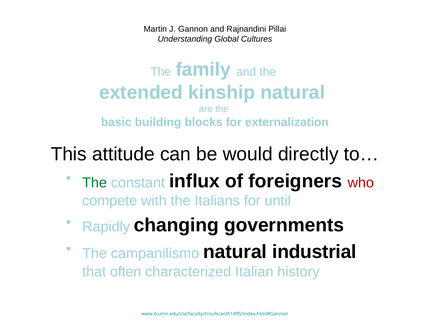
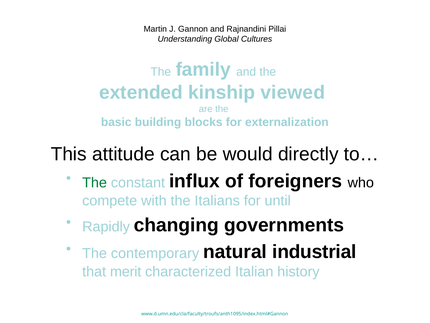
kinship natural: natural -> viewed
who colour: red -> black
campanilismo: campanilismo -> contemporary
often: often -> merit
